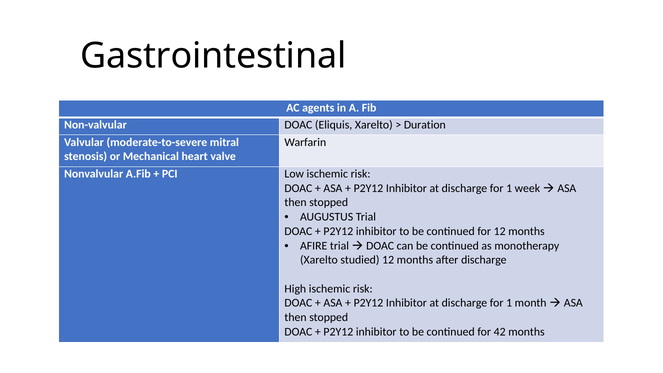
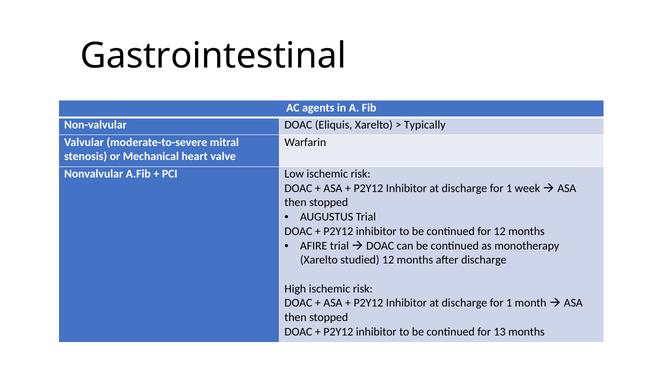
Duration: Duration -> Typically
42: 42 -> 13
